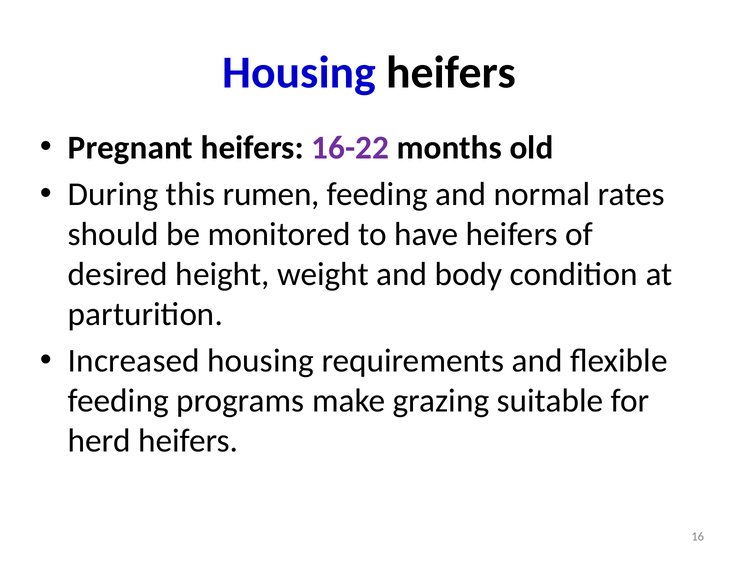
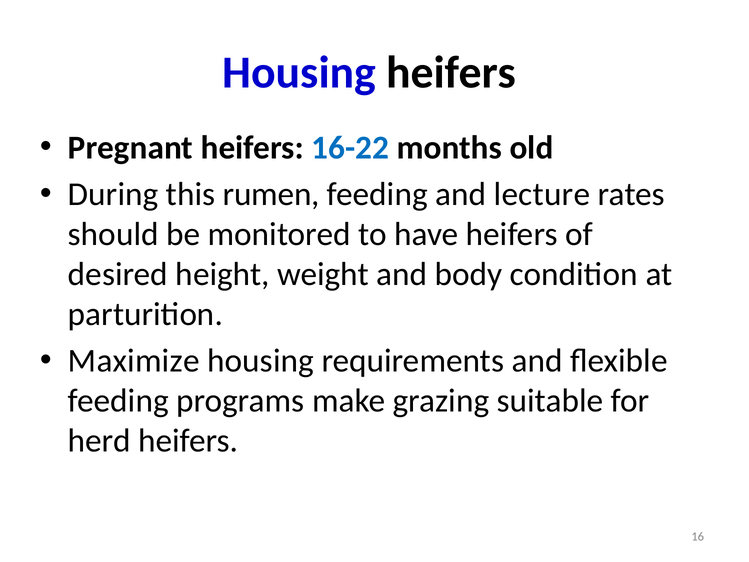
16-22 colour: purple -> blue
normal: normal -> lecture
Increased: Increased -> Maximize
